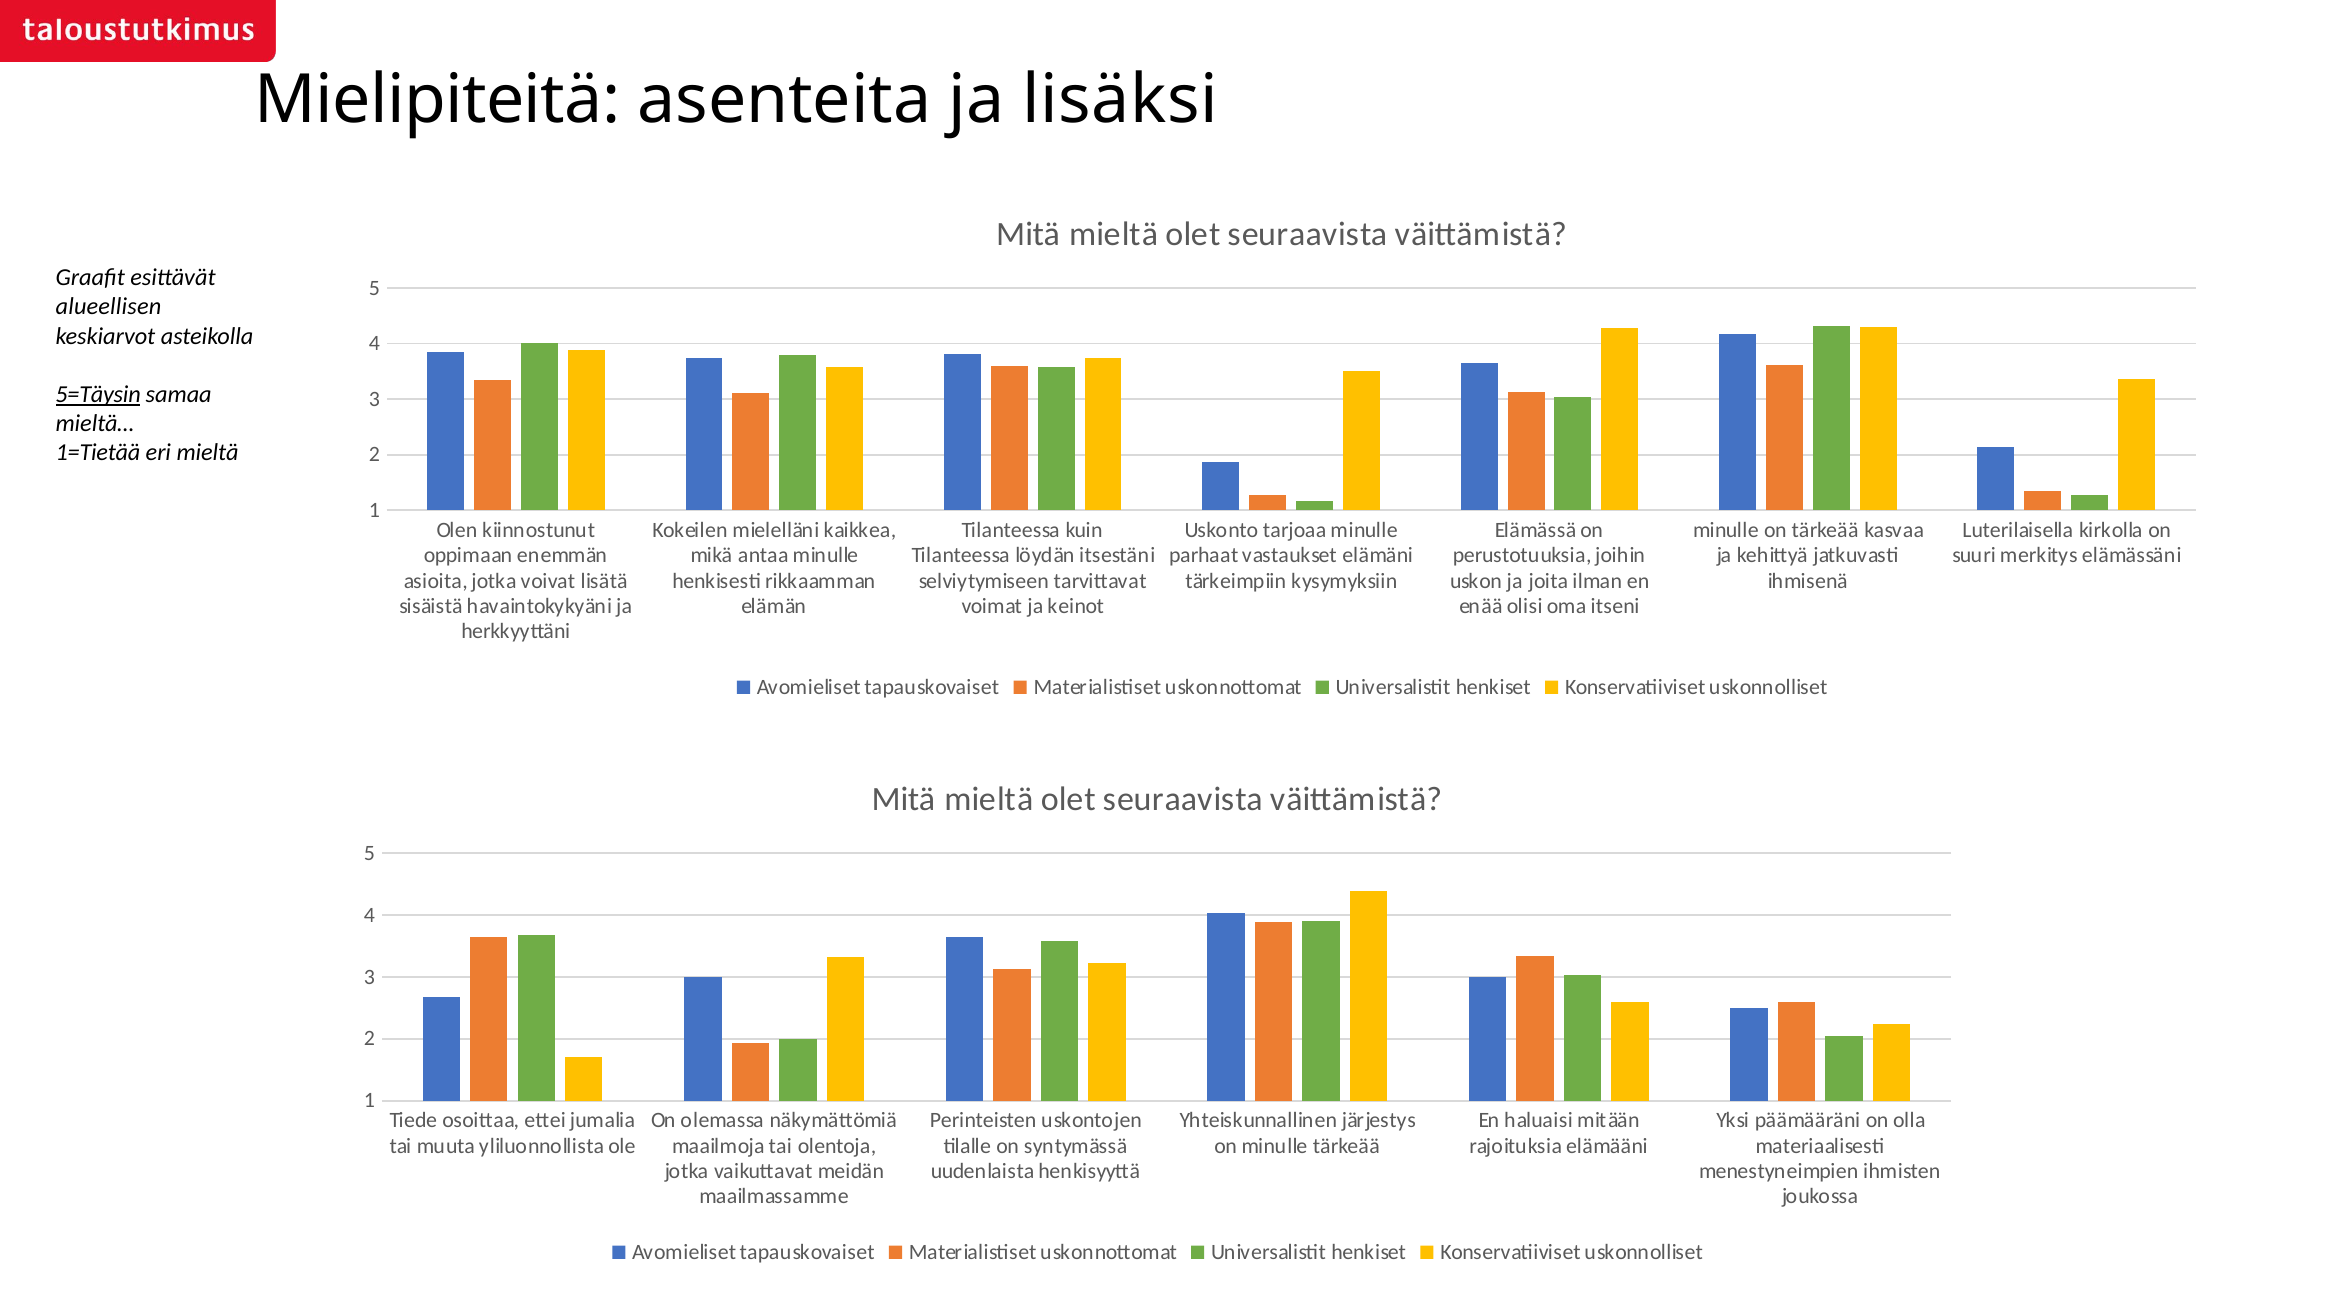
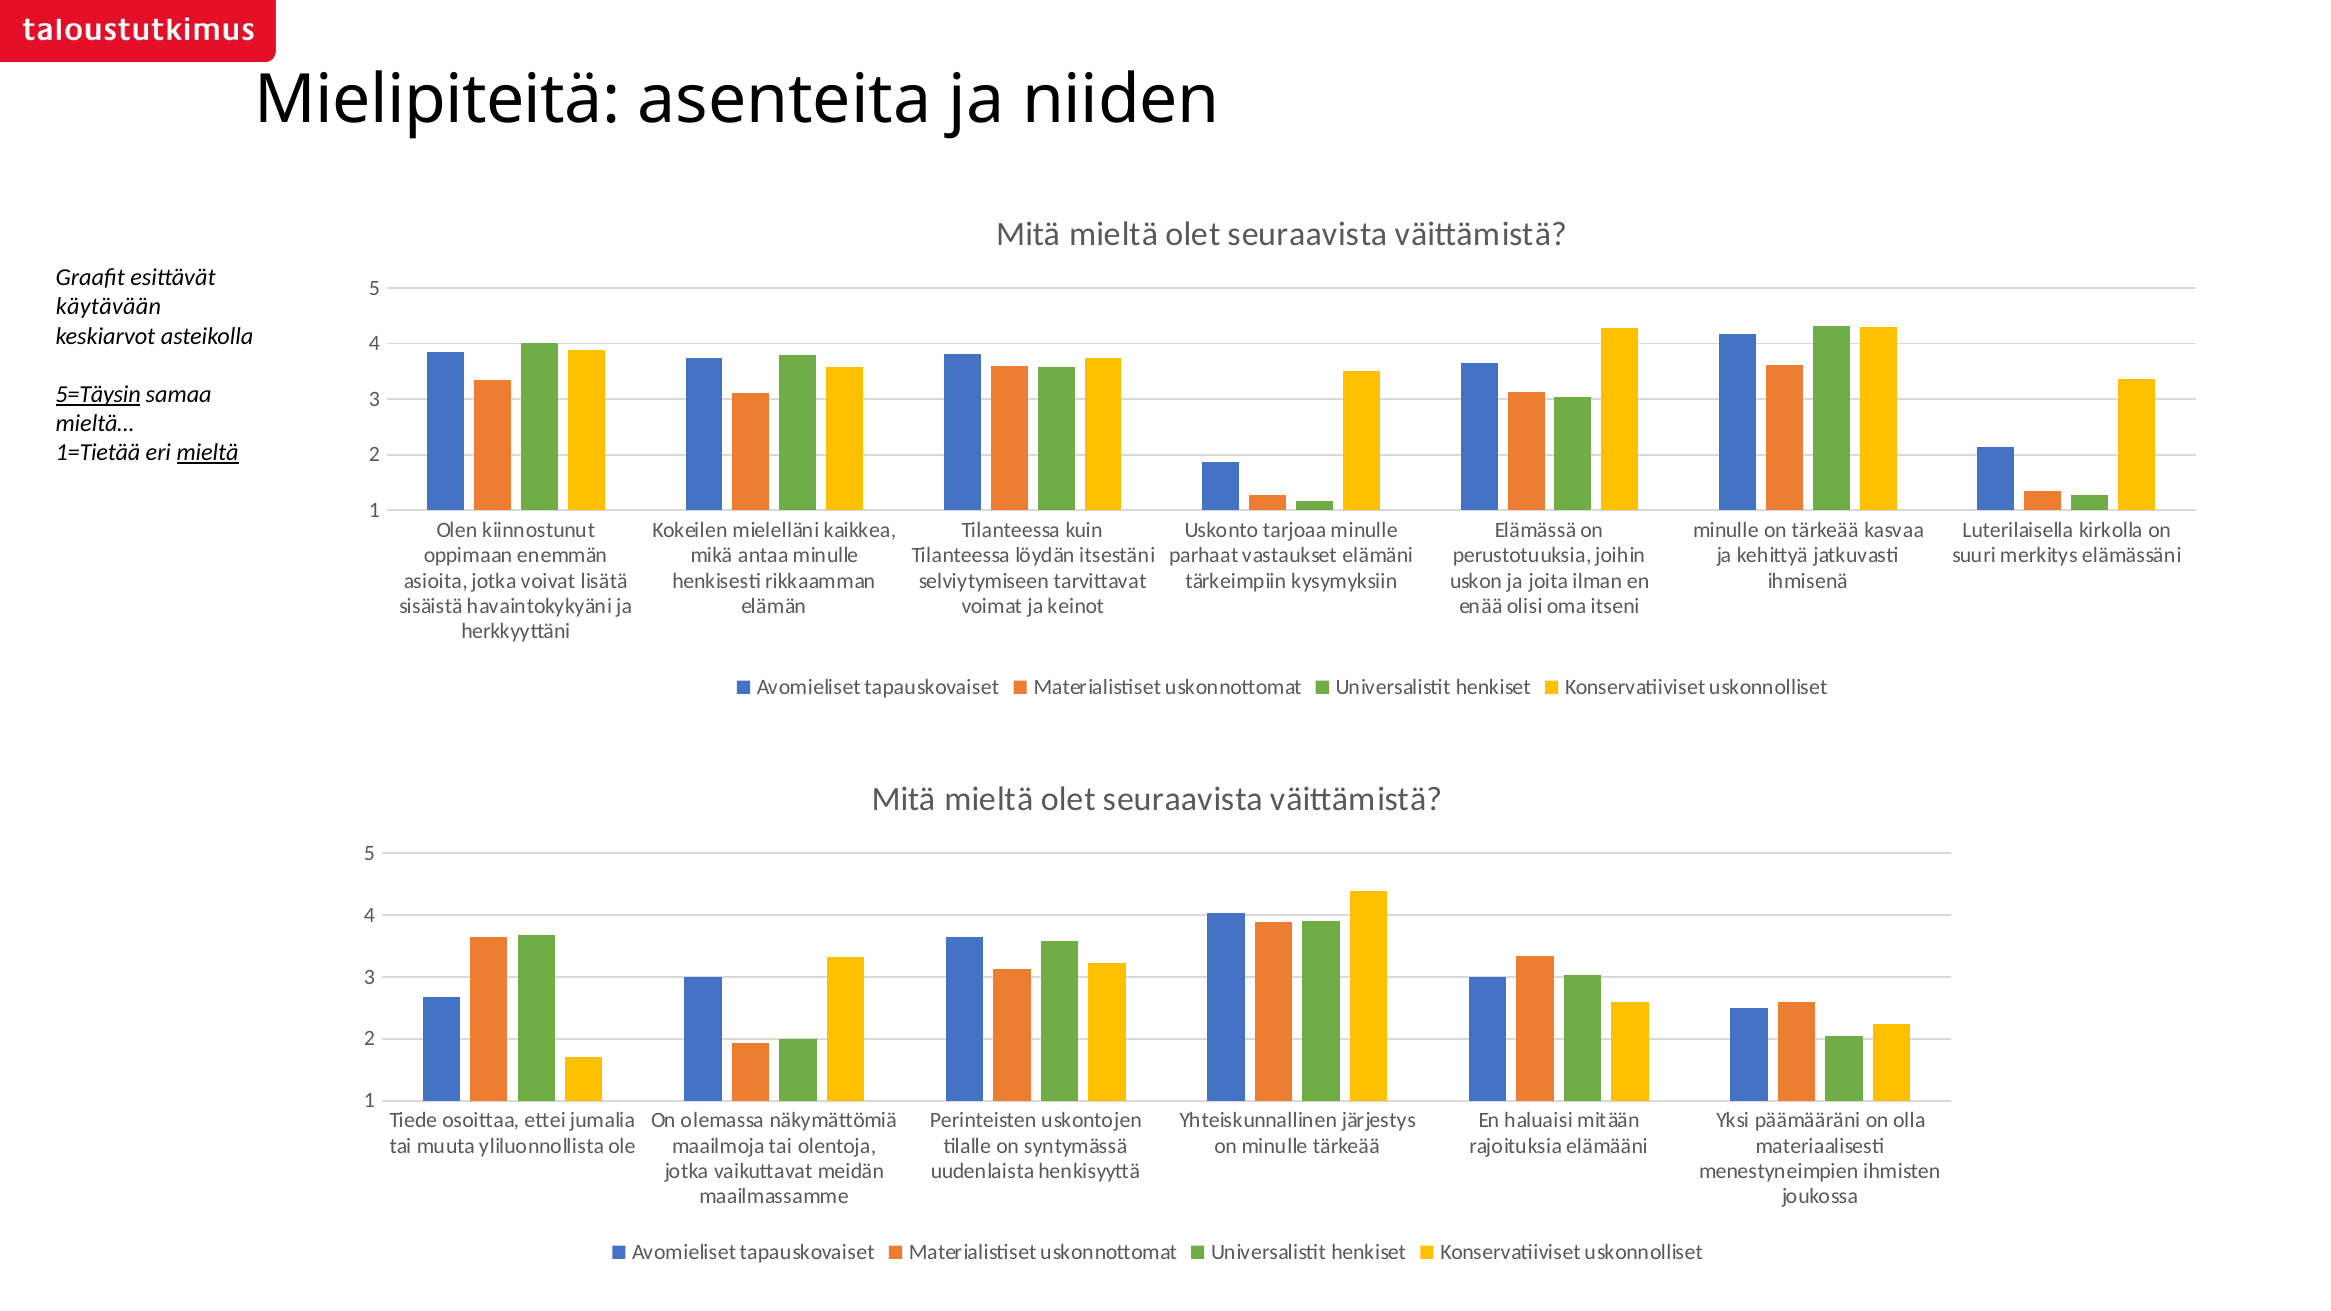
lisäksi: lisäksi -> niiden
alueellisen: alueellisen -> käytävään
mieltä at (208, 453) underline: none -> present
